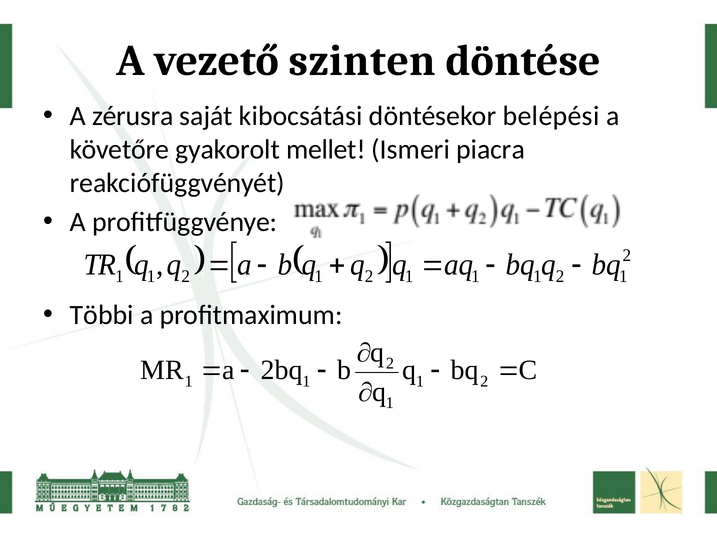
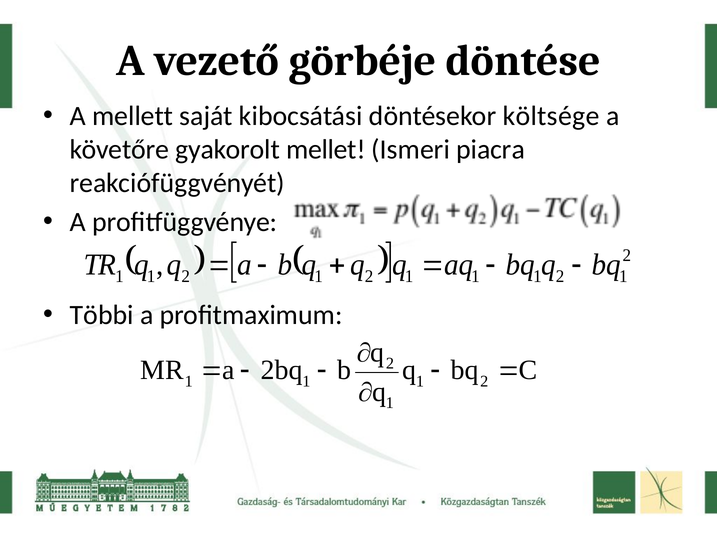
szinten: szinten -> görbéje
zérusra: zérusra -> mellett
belépési: belépési -> költsége
